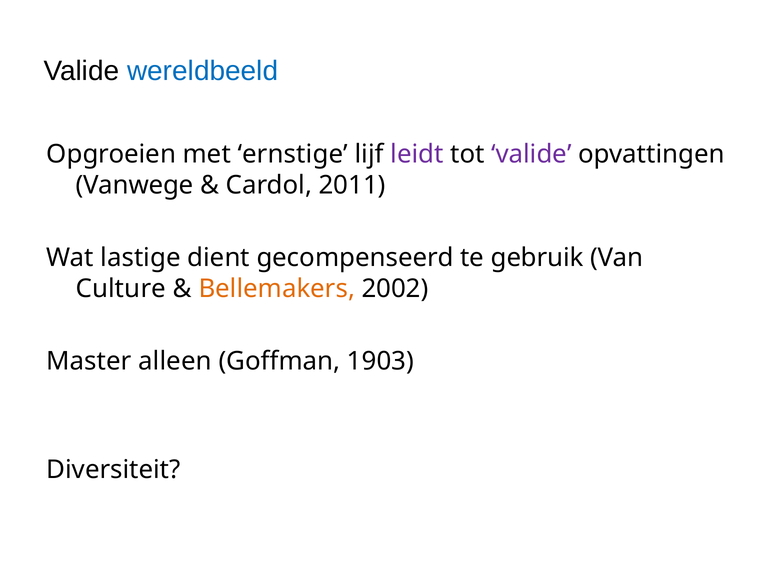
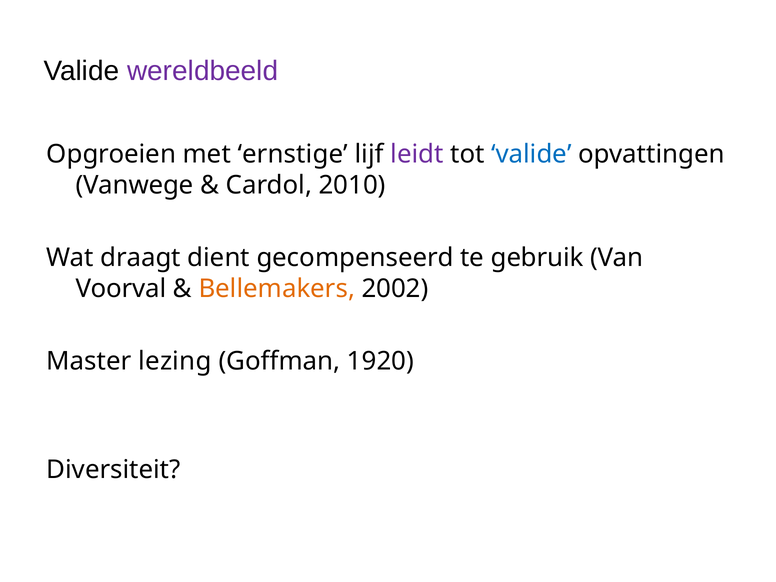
wereldbeeld colour: blue -> purple
valide at (531, 154) colour: purple -> blue
2011: 2011 -> 2010
lastige: lastige -> draagt
Culture: Culture -> Voorval
alleen: alleen -> lezing
1903: 1903 -> 1920
